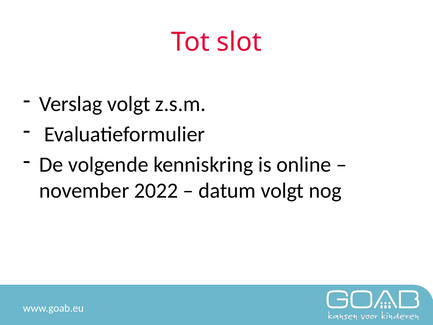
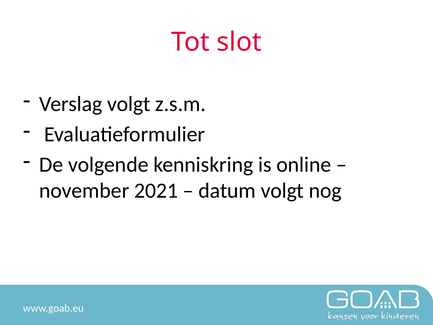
2022: 2022 -> 2021
